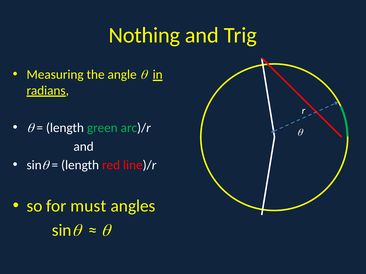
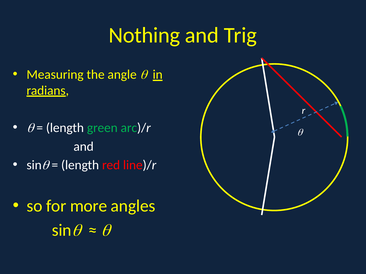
must: must -> more
